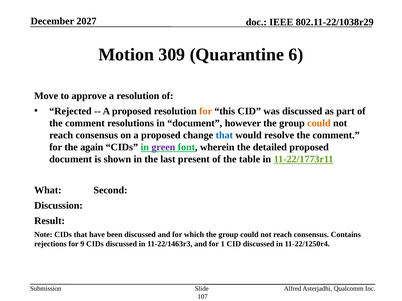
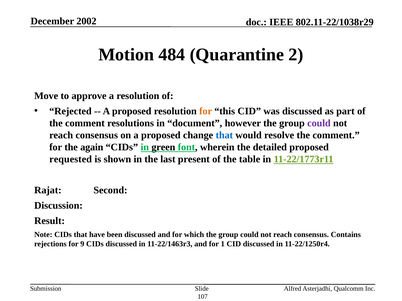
2027: 2027 -> 2002
309: 309 -> 484
6: 6 -> 2
could at (319, 123) colour: orange -> purple
green colour: purple -> black
document at (71, 160): document -> requested
What: What -> Rajat
